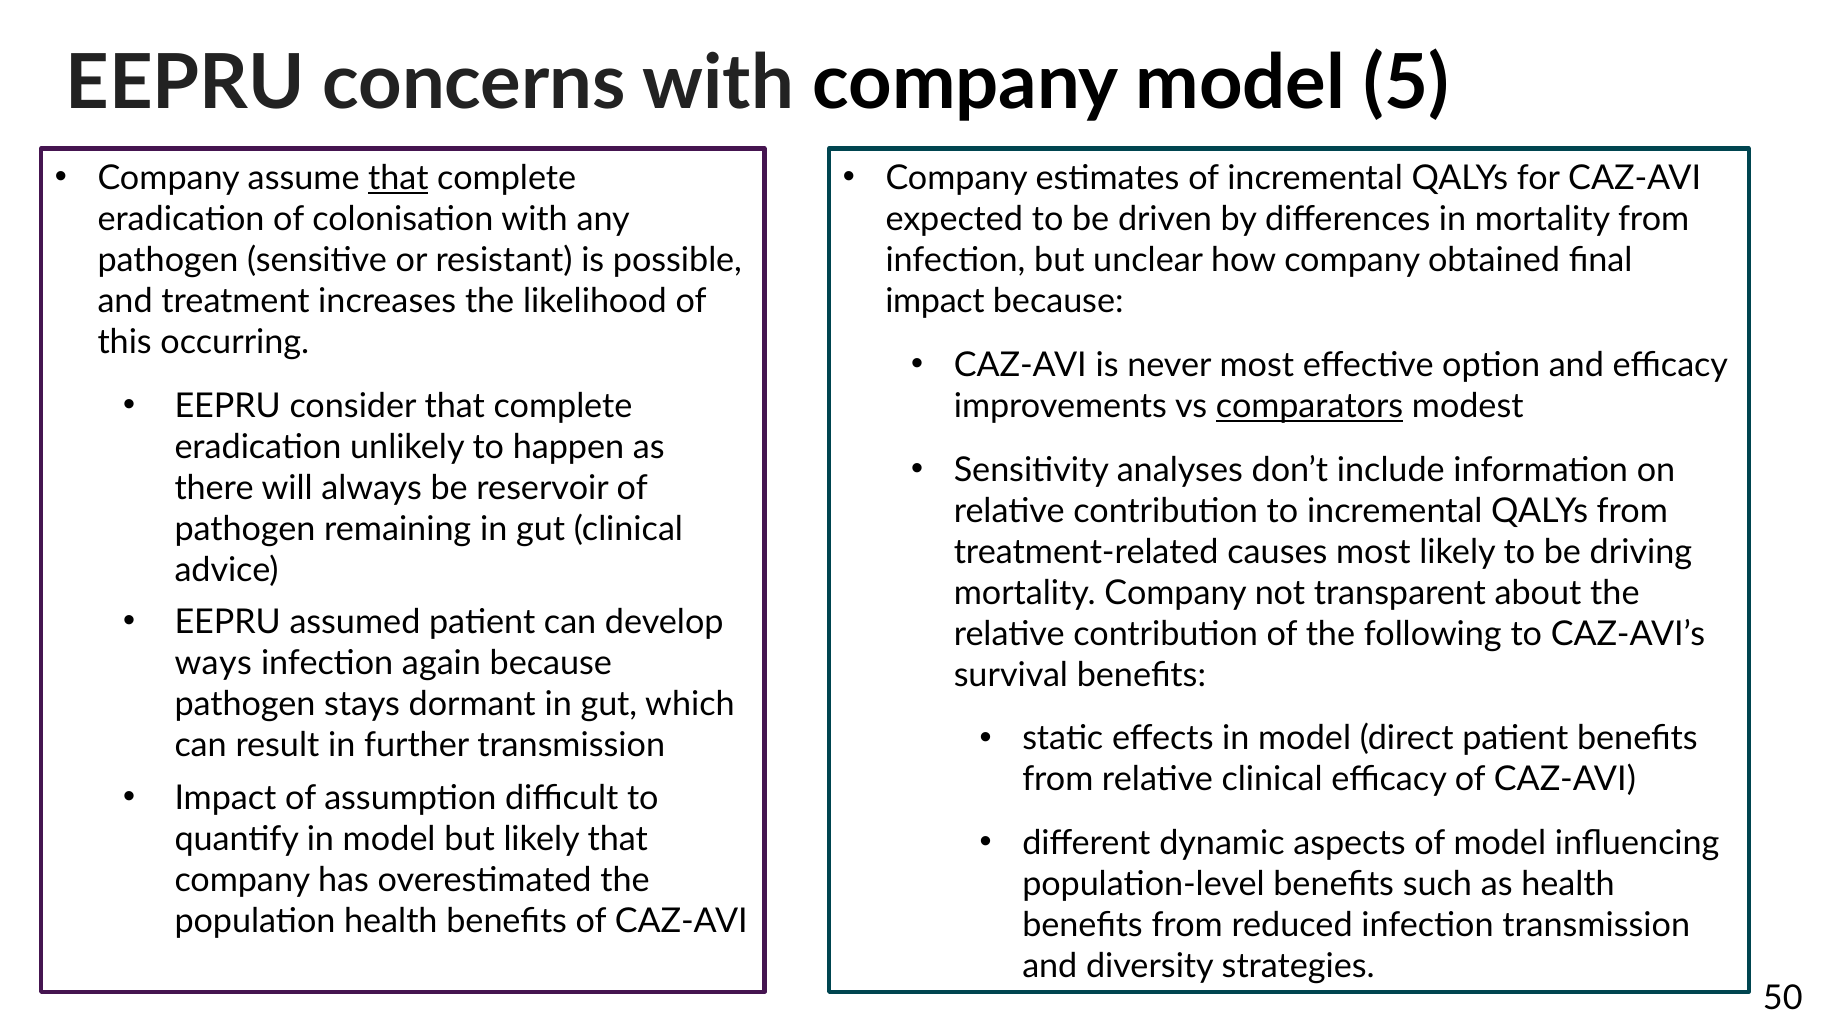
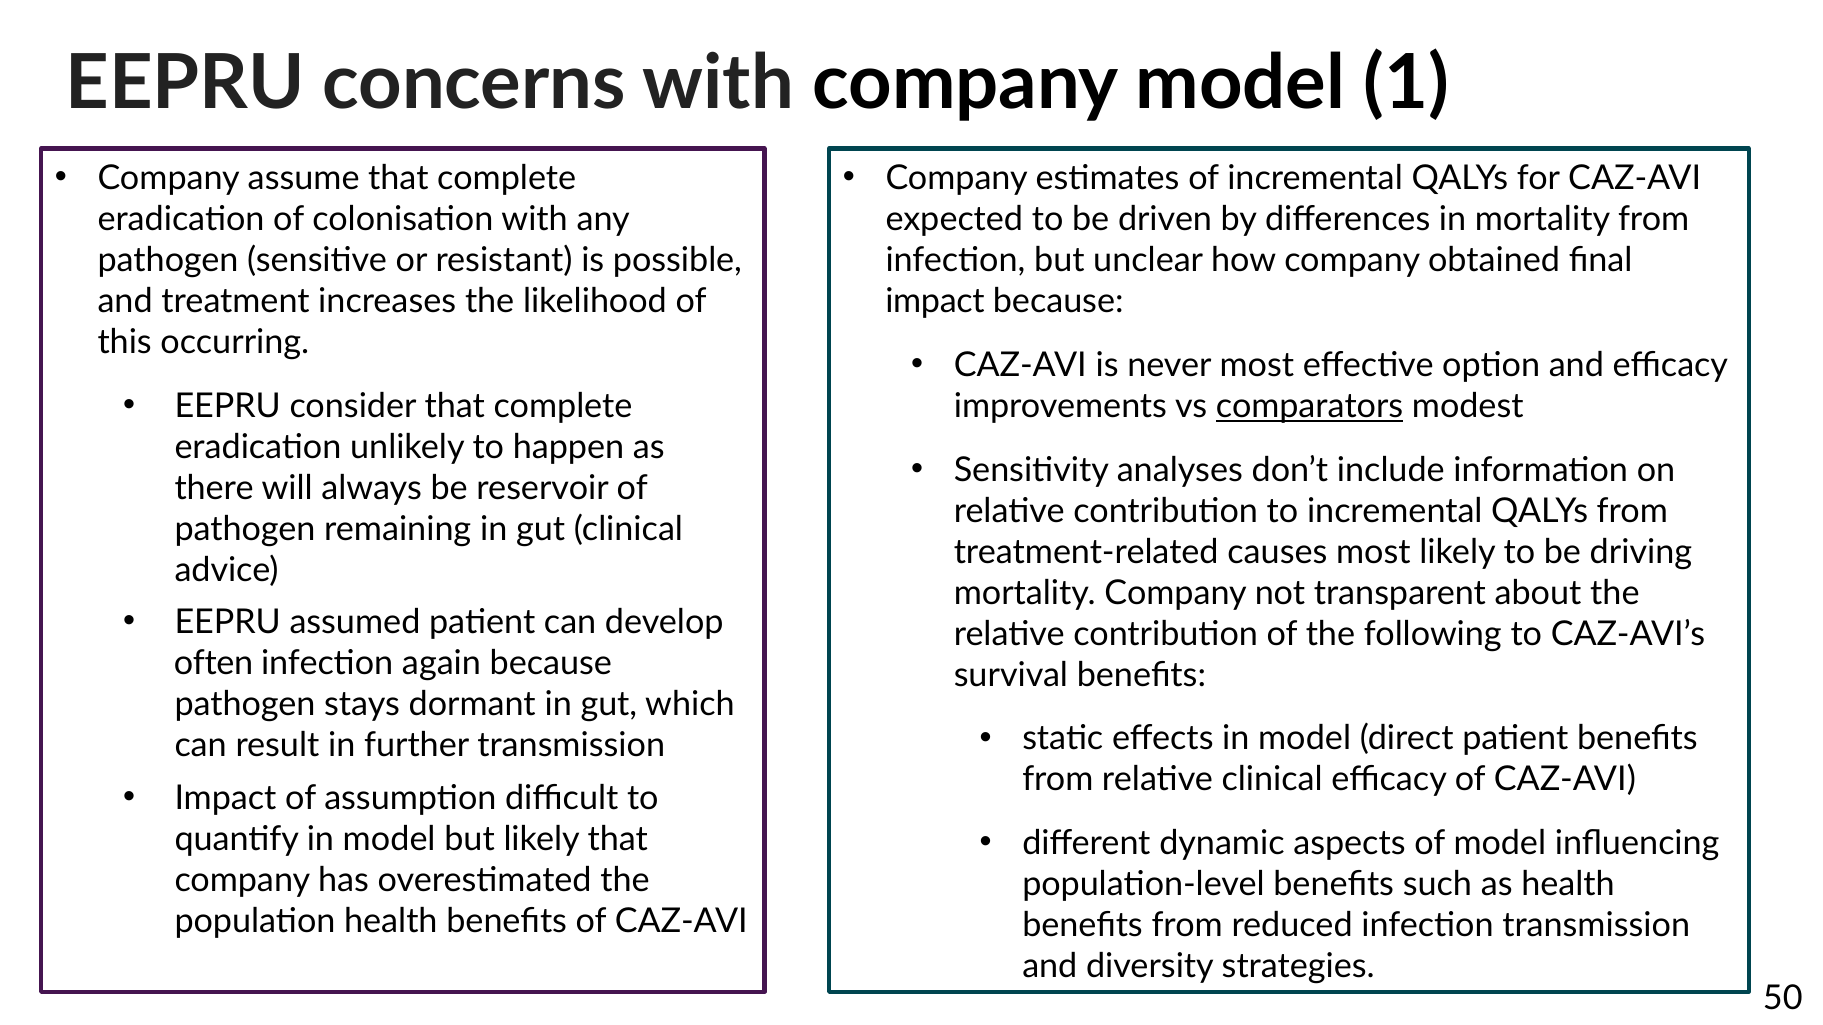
5: 5 -> 1
that at (398, 178) underline: present -> none
ways: ways -> often
